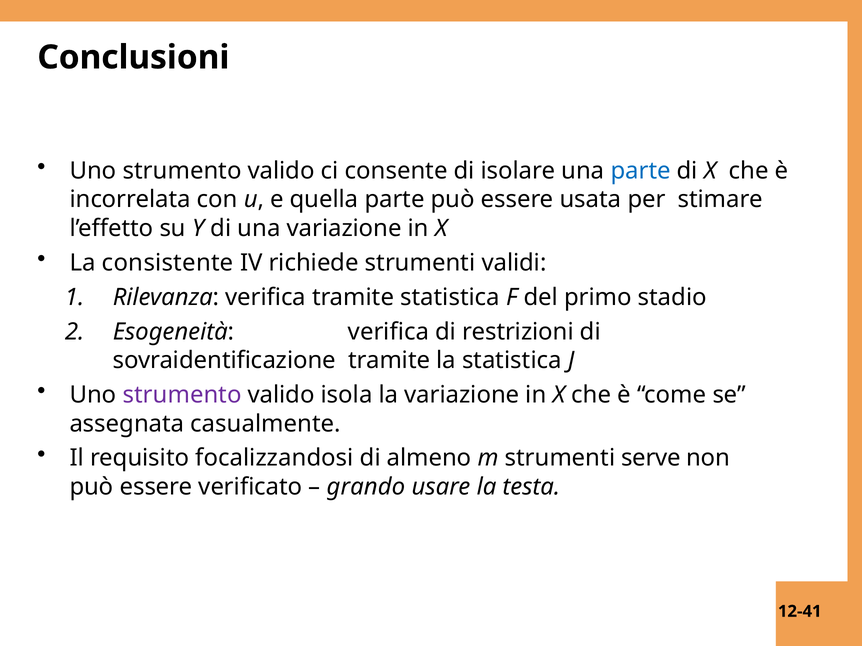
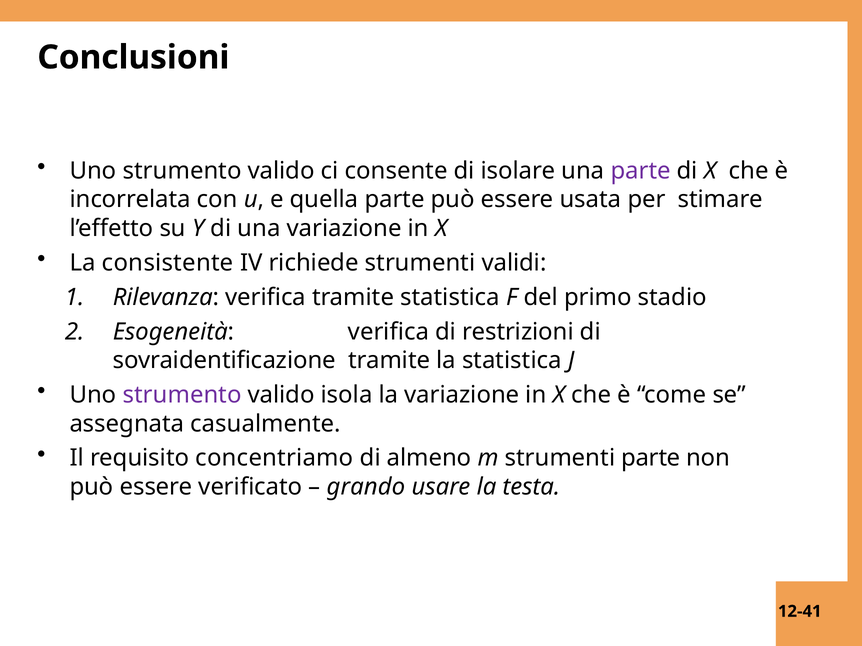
parte at (641, 171) colour: blue -> purple
focalizzandosi: focalizzandosi -> concentriamo
strumenti serve: serve -> parte
